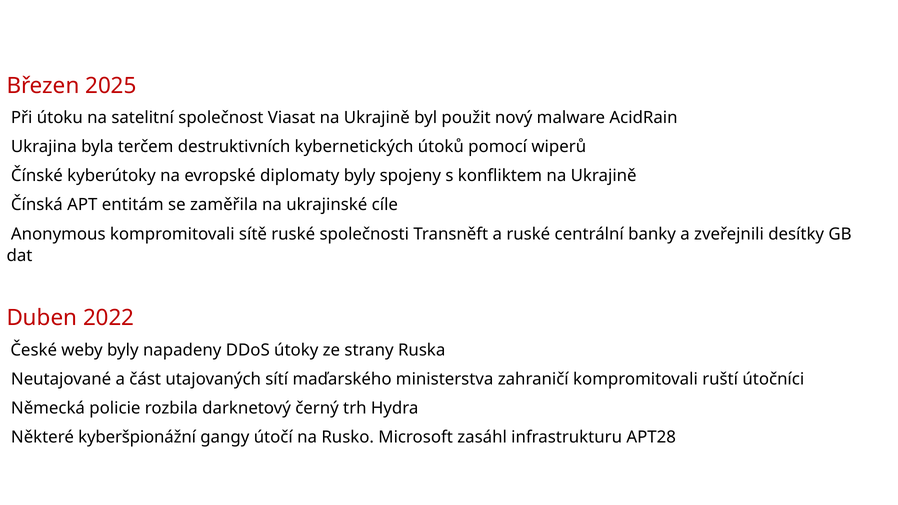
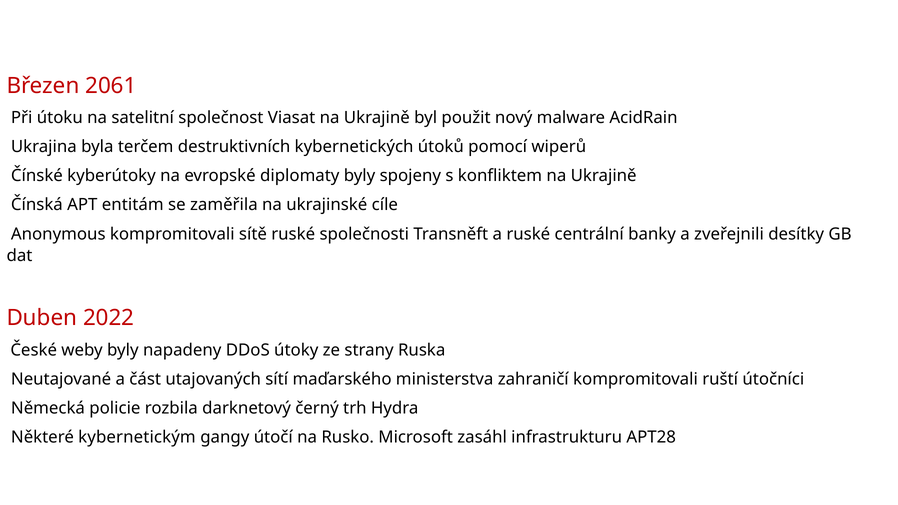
2025: 2025 -> 2061
kyberšpionážní: kyberšpionážní -> kybernetickým
